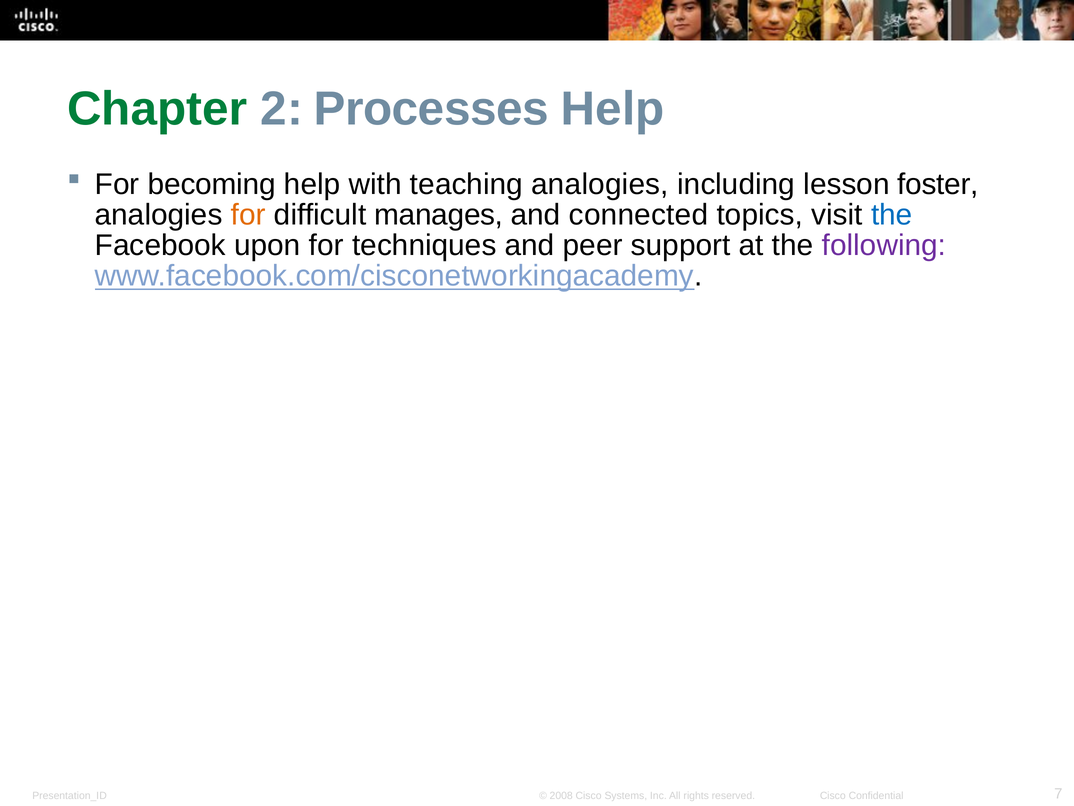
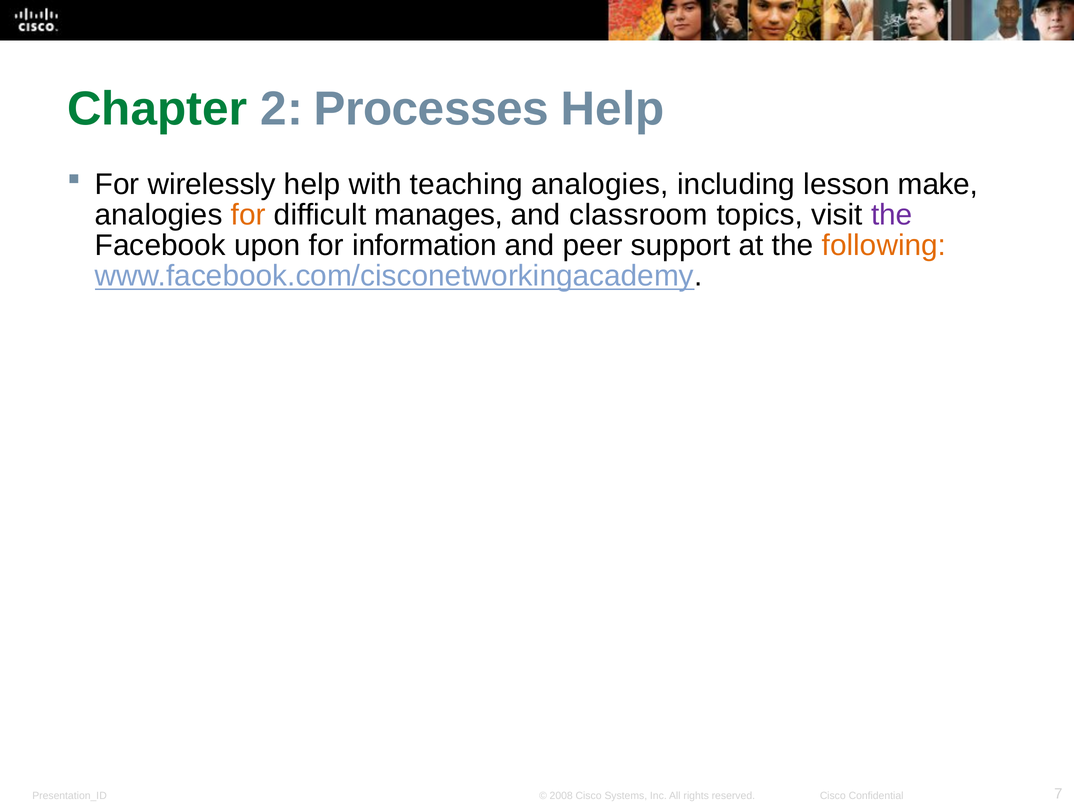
becoming: becoming -> wirelessly
foster: foster -> make
connected: connected -> classroom
the at (892, 215) colour: blue -> purple
techniques: techniques -> information
following colour: purple -> orange
